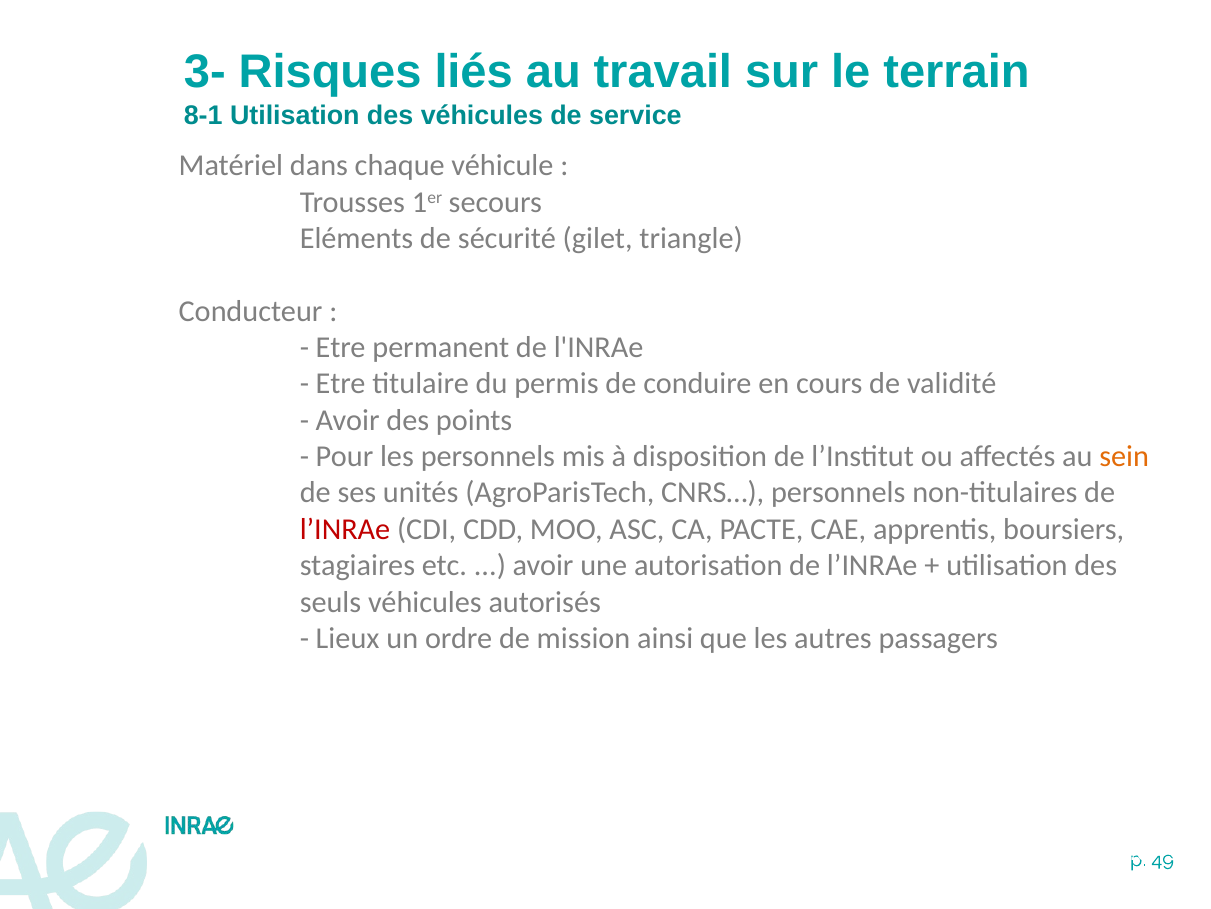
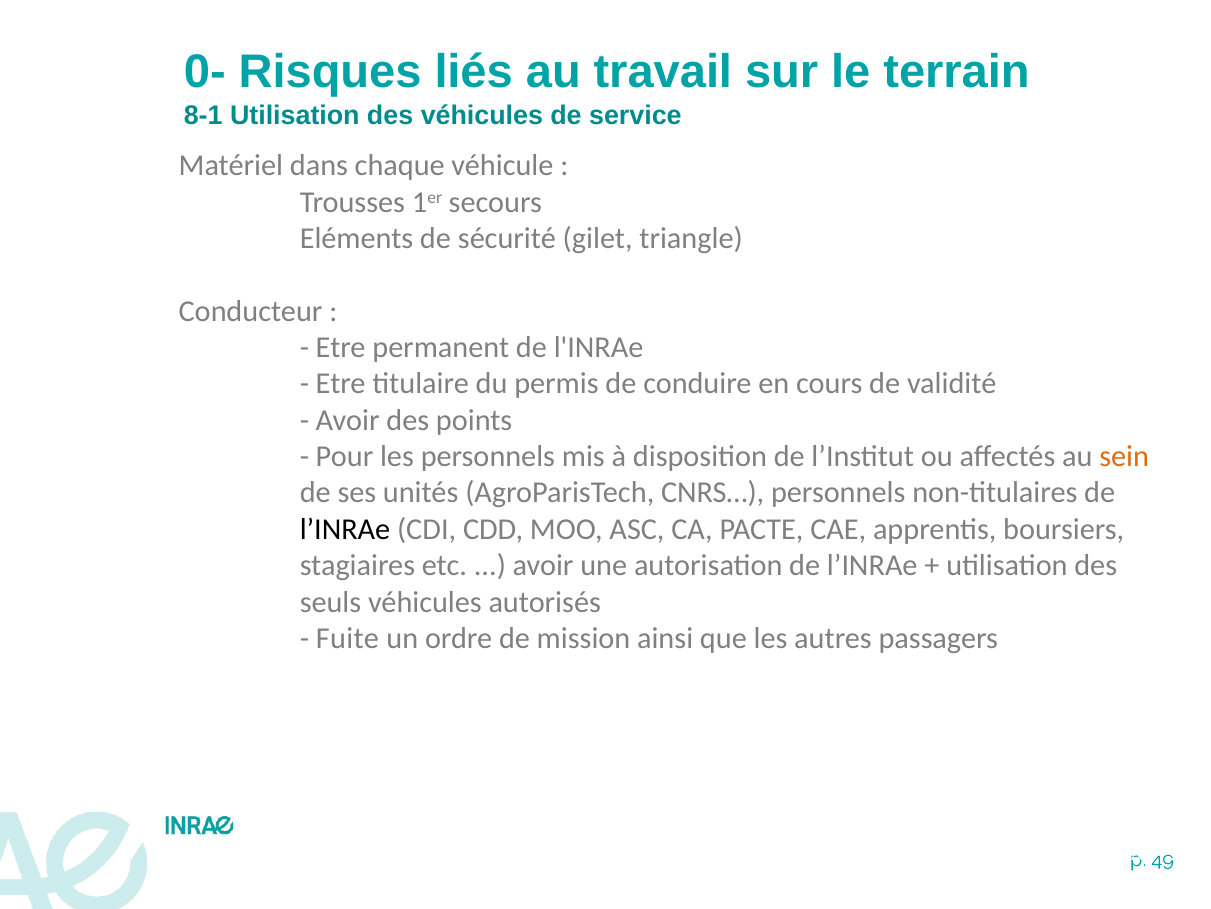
3-: 3- -> 0-
l’INRAe at (345, 529) colour: red -> black
Lieux: Lieux -> Fuite
